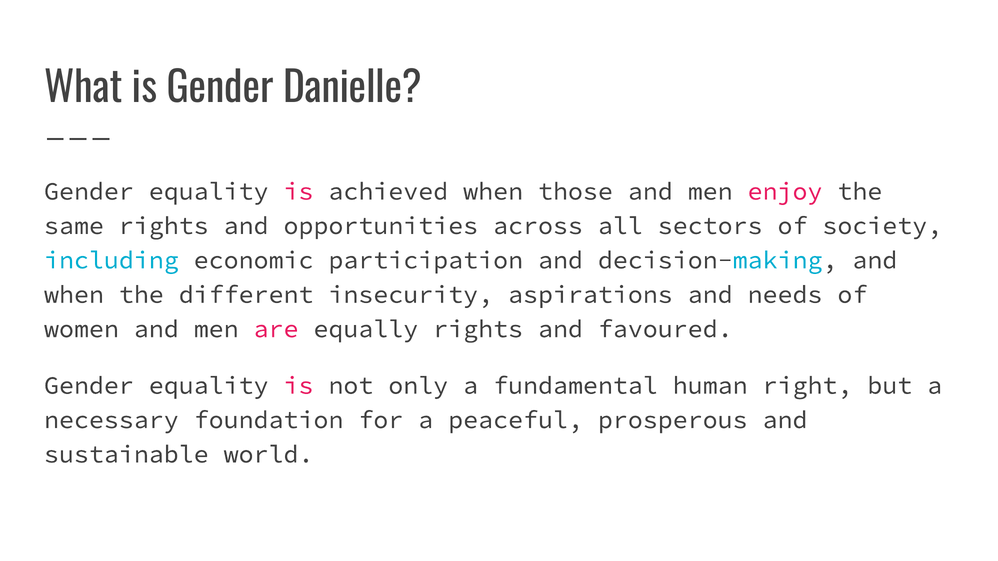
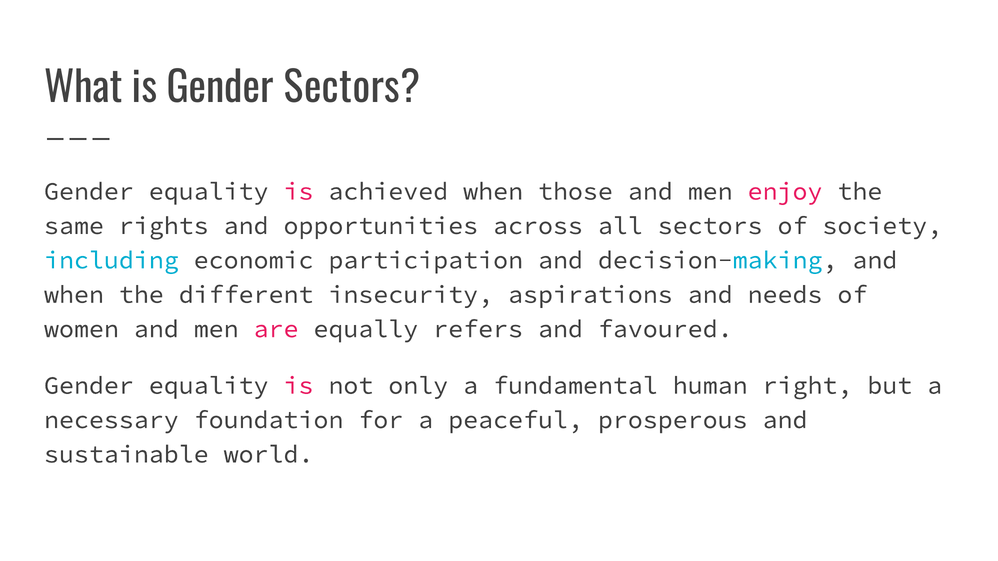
Gender Danielle: Danielle -> Sectors
equally rights: rights -> refers
